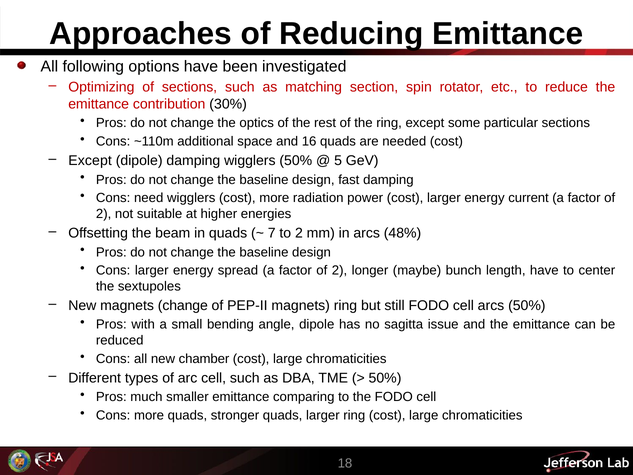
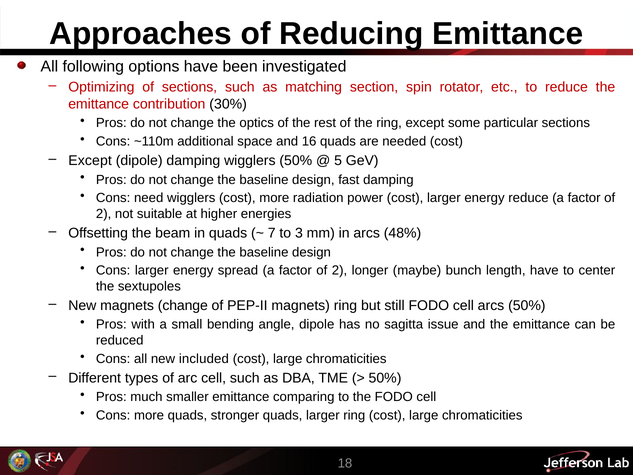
energy current: current -> reduce
to 2: 2 -> 3
chamber: chamber -> included
